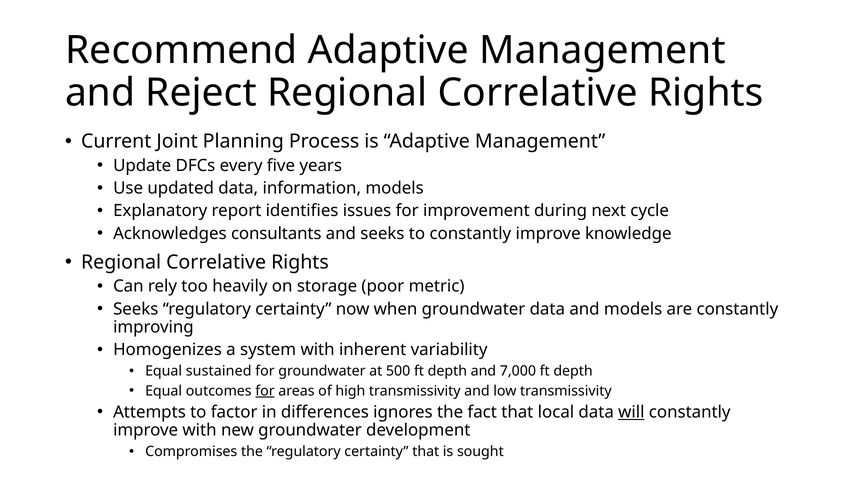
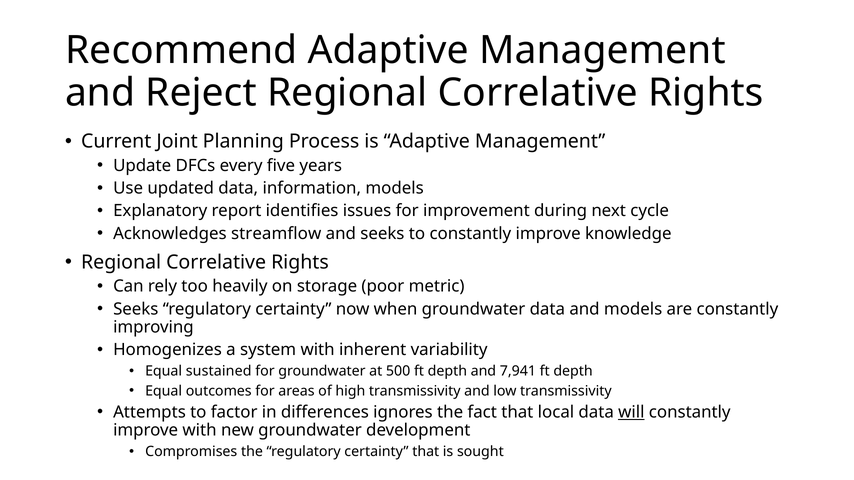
consultants: consultants -> streamflow
7,000: 7,000 -> 7,941
for at (265, 391) underline: present -> none
